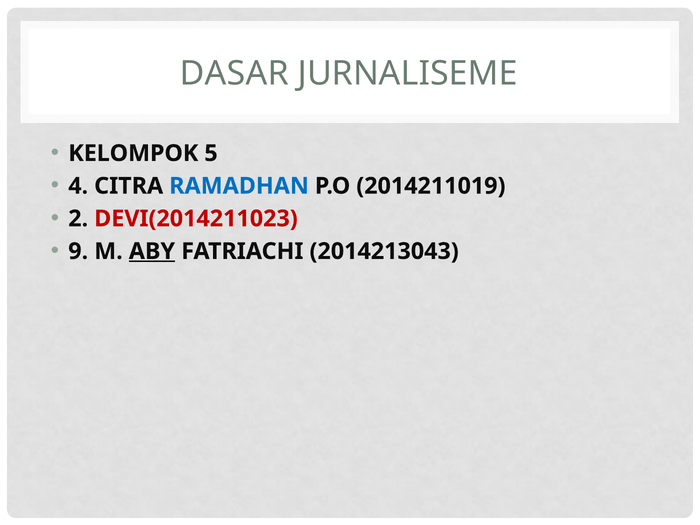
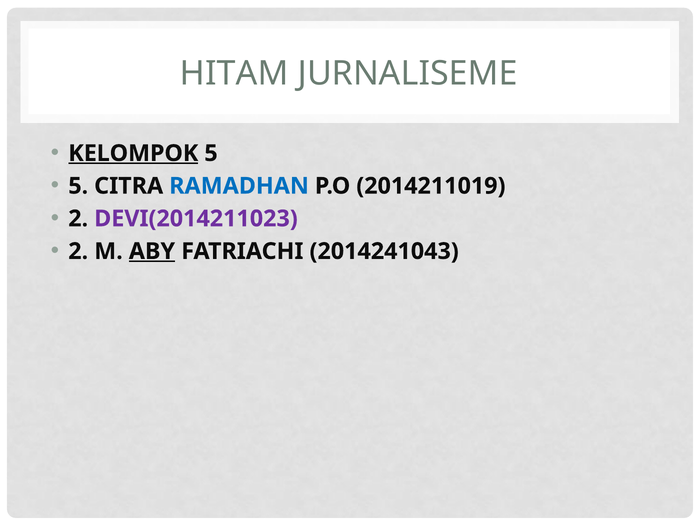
DASAR: DASAR -> HITAM
KELOMPOK underline: none -> present
4 at (78, 186): 4 -> 5
DEVI(2014211023 colour: red -> purple
9 at (78, 251): 9 -> 2
2014213043: 2014213043 -> 2014241043
